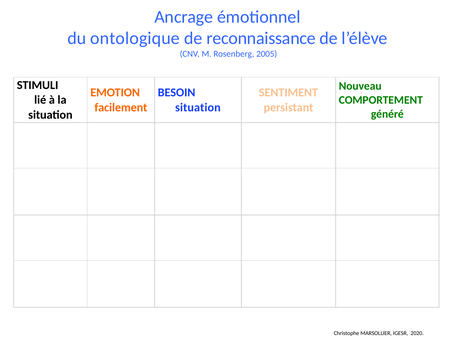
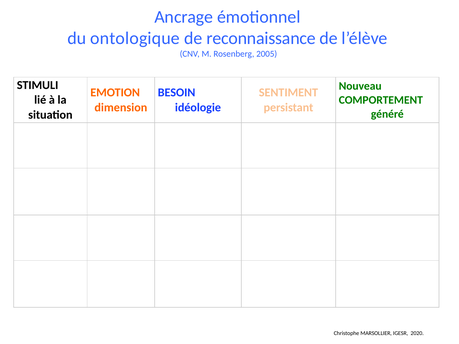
facilement: facilement -> dimension
situation at (198, 107): situation -> idéologie
